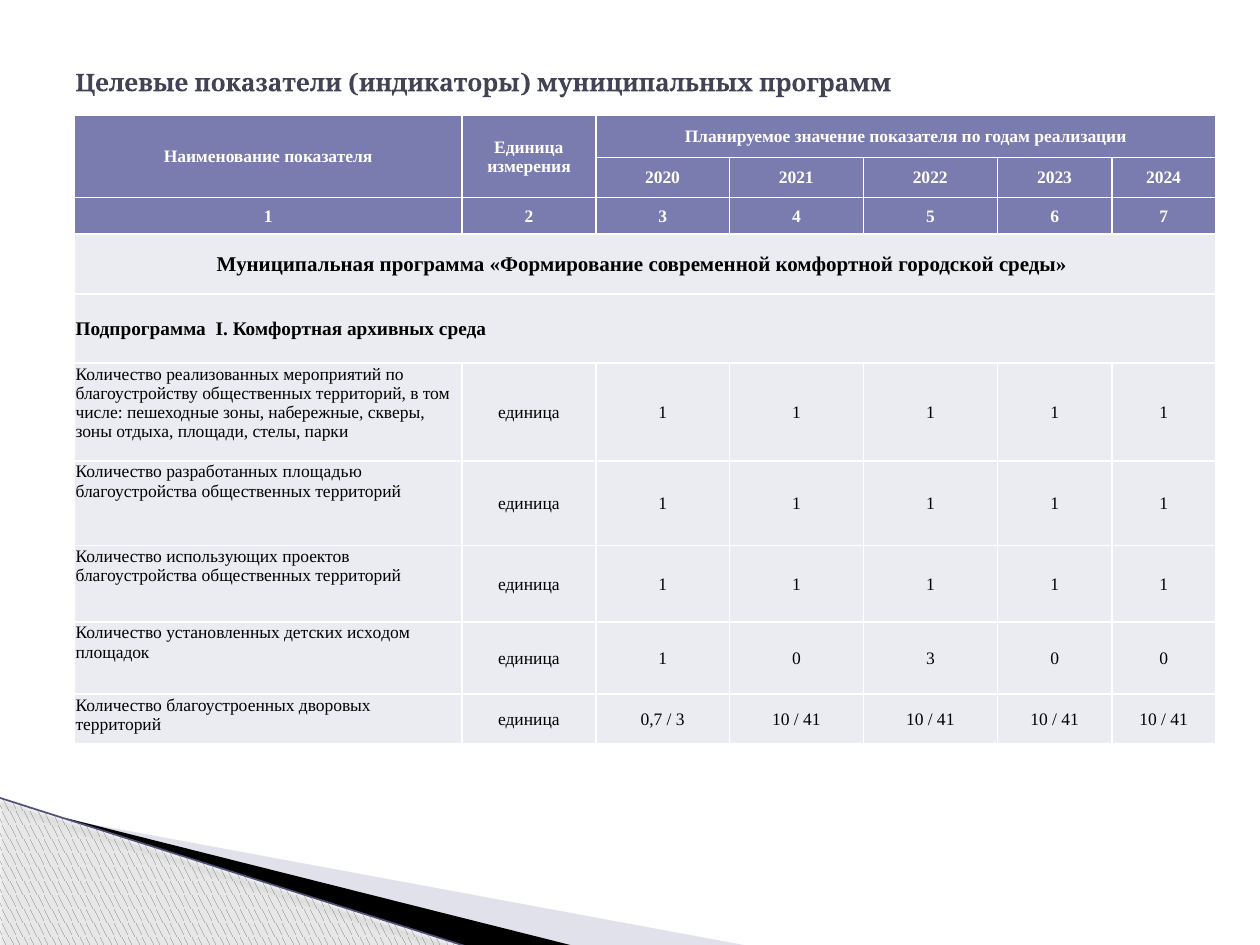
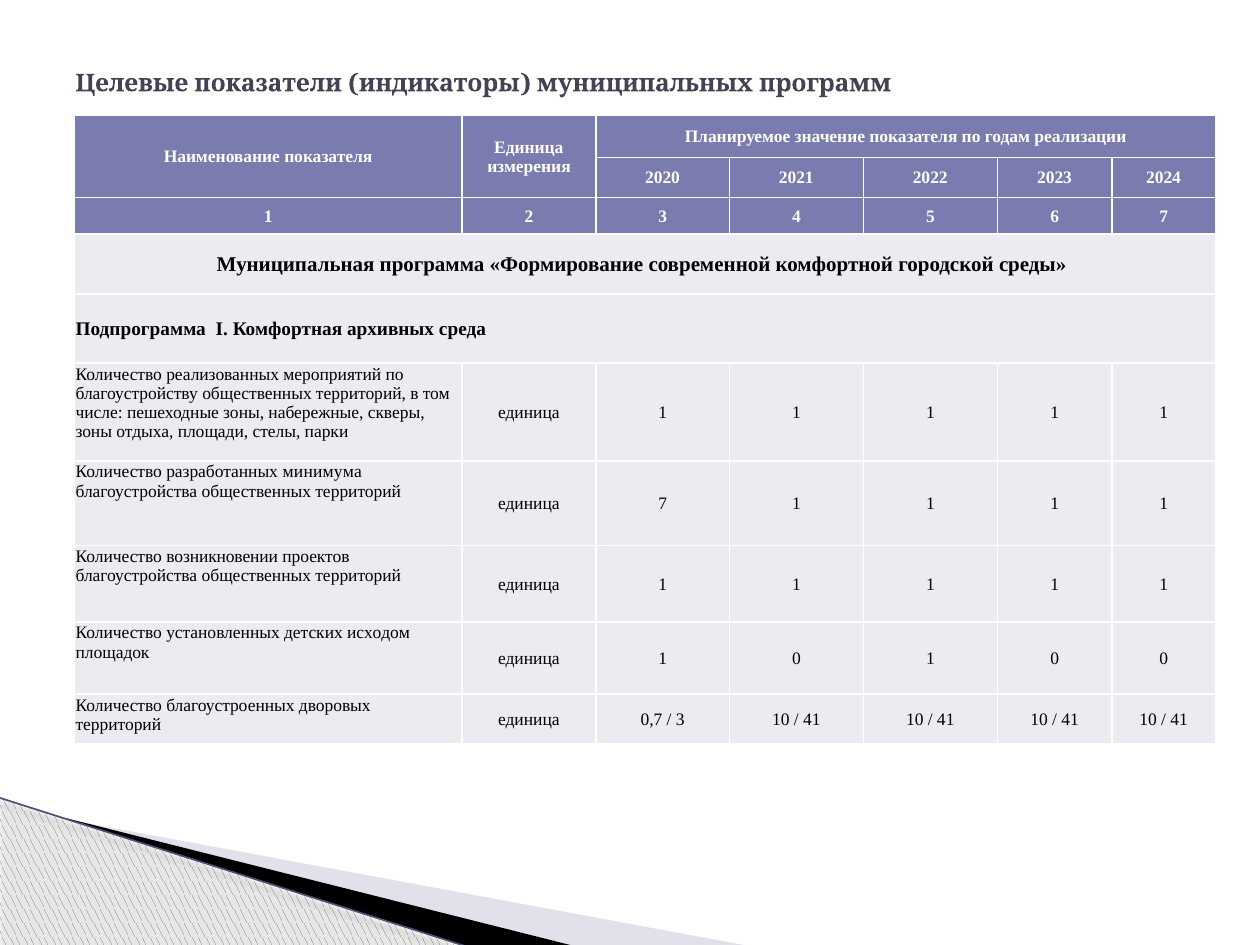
площадью: площадью -> минимума
1 at (663, 504): 1 -> 7
использующих: использующих -> возникновении
0 3: 3 -> 1
